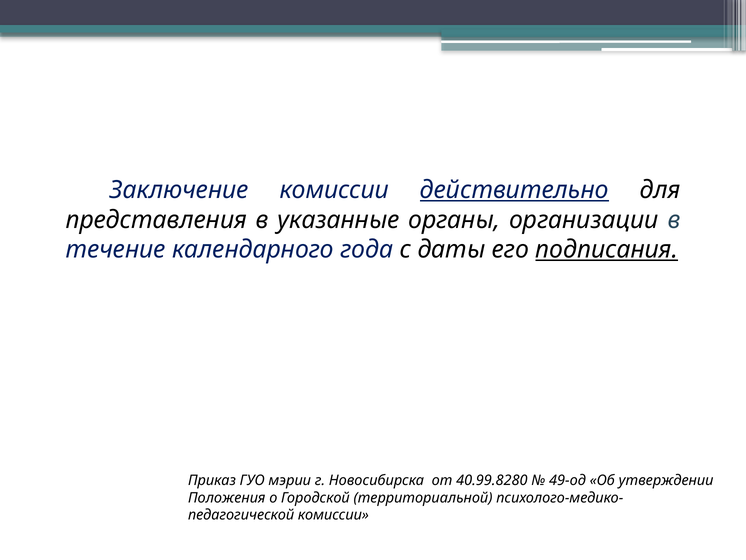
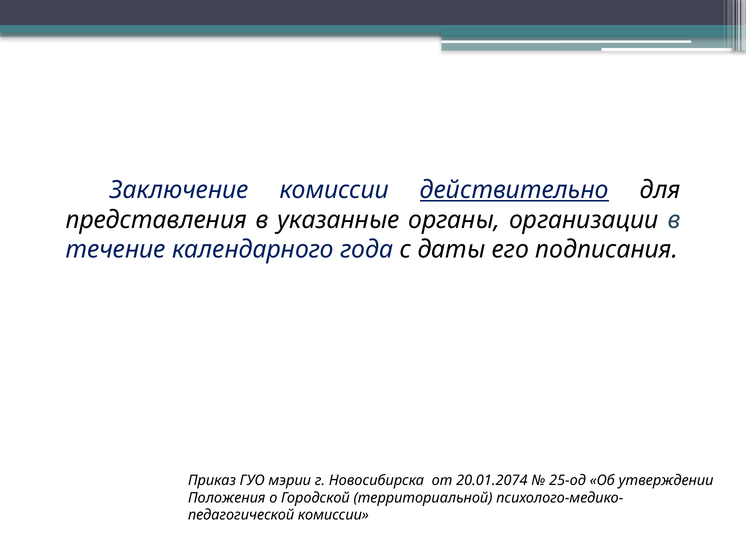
подписания underline: present -> none
40.99.8280: 40.99.8280 -> 20.01.2074
49-од: 49-од -> 25-од
